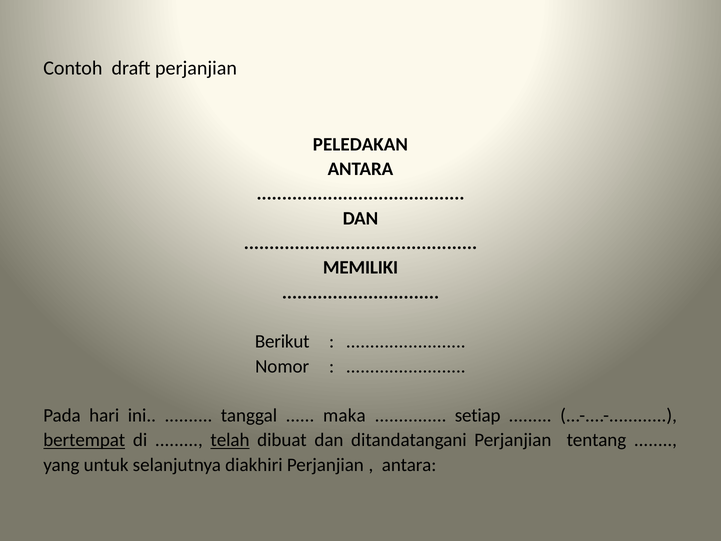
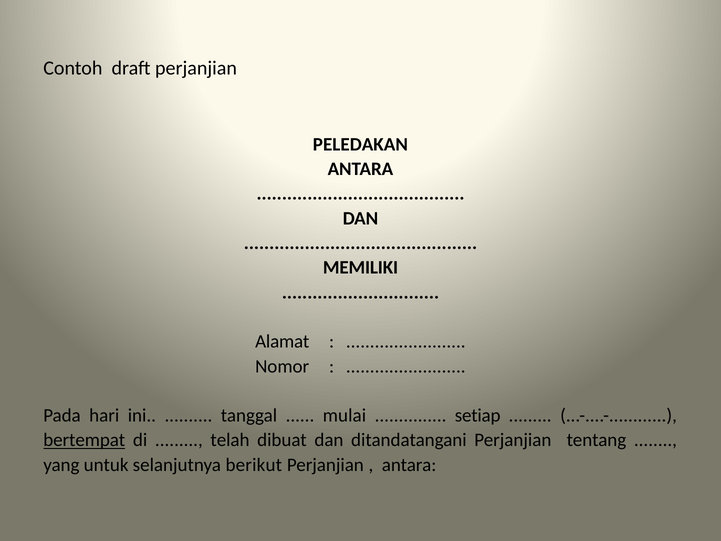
Berikut: Berikut -> Alamat
maka: maka -> mulai
telah underline: present -> none
diakhiri: diakhiri -> berikut
